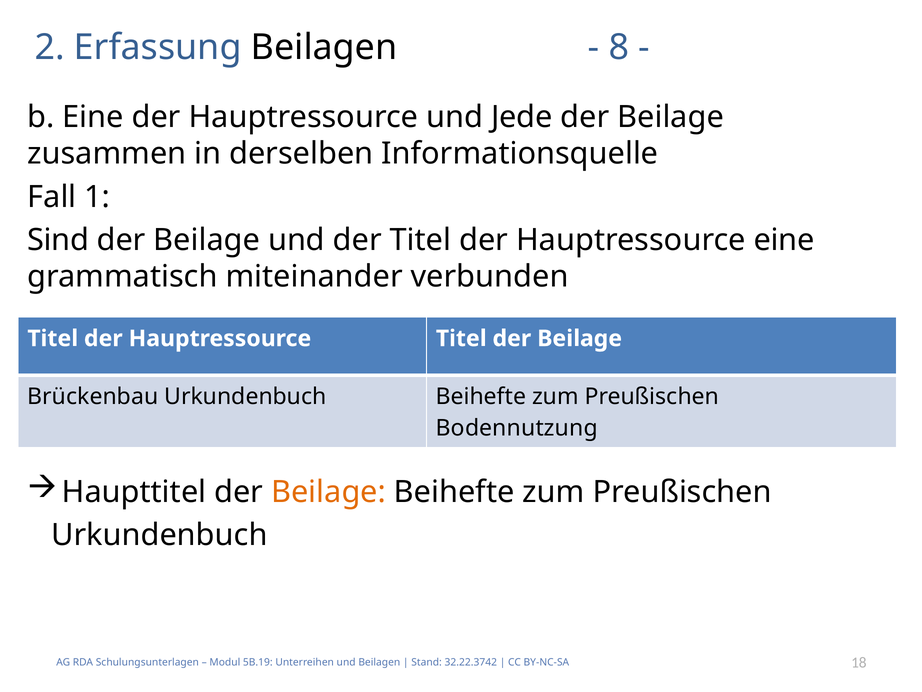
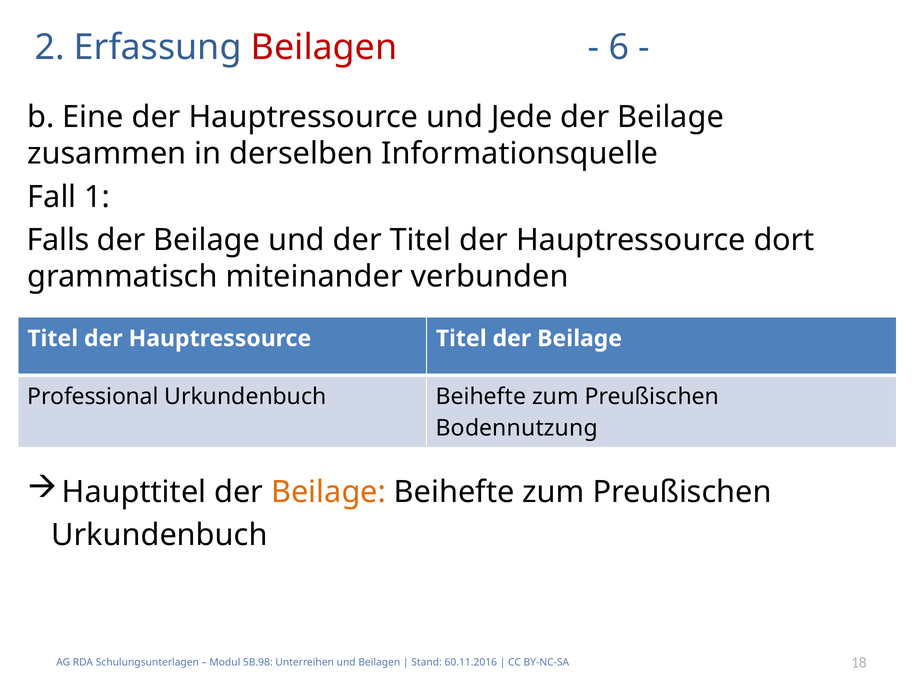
Beilagen at (324, 47) colour: black -> red
8: 8 -> 6
Sind: Sind -> Falls
Hauptressource eine: eine -> dort
Brückenbau: Brückenbau -> Professional
5B.19: 5B.19 -> 5B.98
32.22.3742: 32.22.3742 -> 60.11.2016
